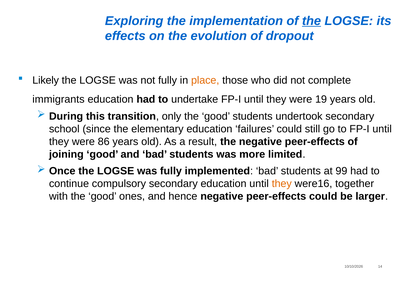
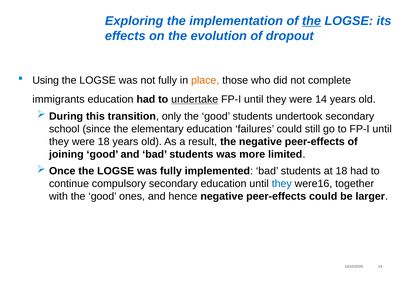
Likely: Likely -> Using
undertake underline: none -> present
were 19: 19 -> 14
were 86: 86 -> 18
at 99: 99 -> 18
they at (282, 184) colour: orange -> blue
